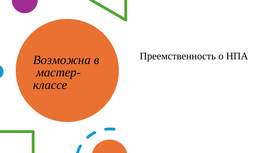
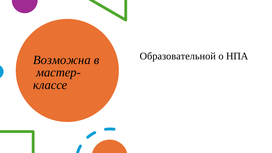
Преемственность: Преемственность -> Образовательной
